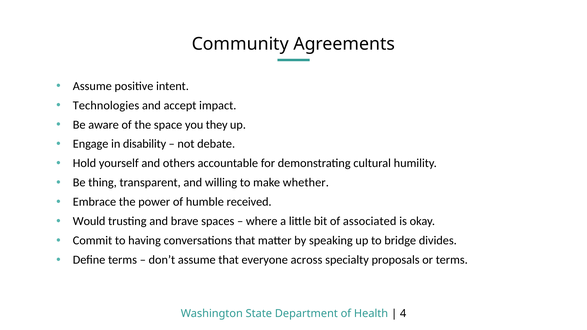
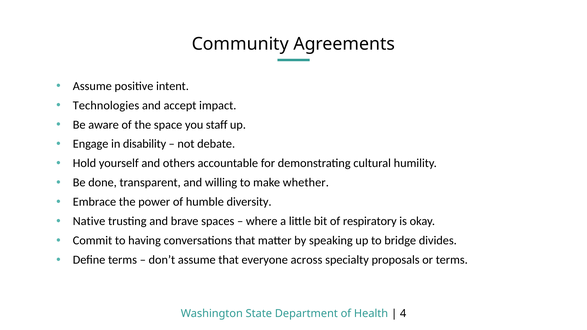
they: they -> staff
thing: thing -> done
received: received -> diversity
Would: Would -> Native
associated: associated -> respiratory
